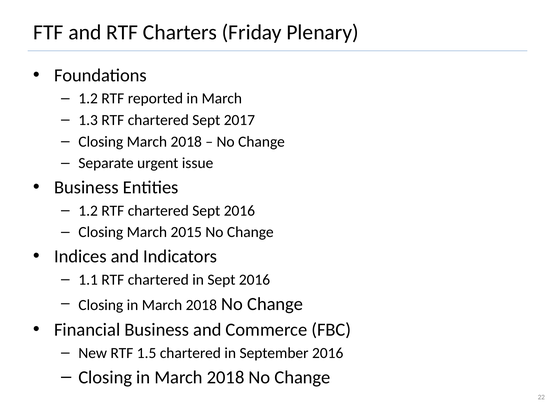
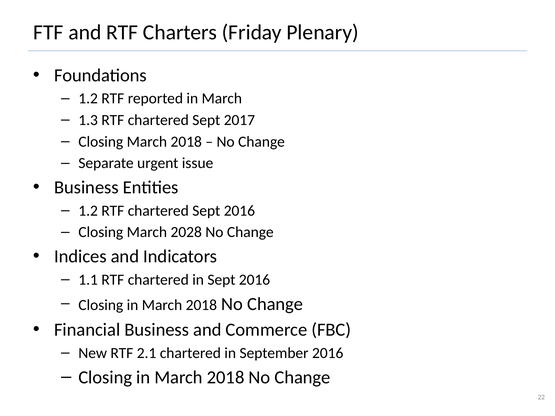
2015: 2015 -> 2028
1.5: 1.5 -> 2.1
